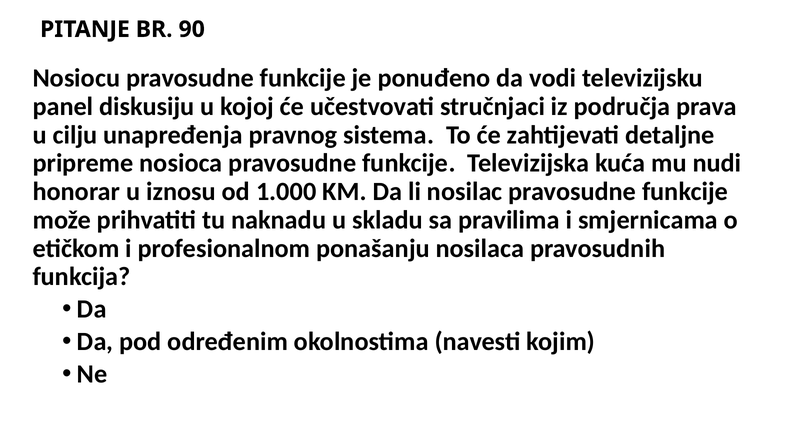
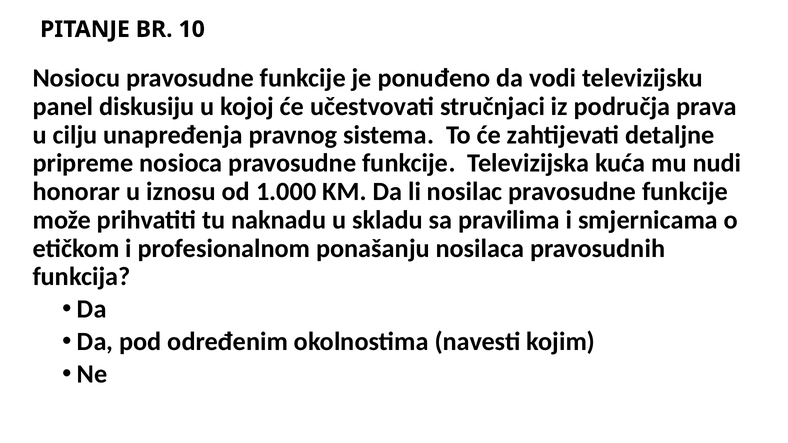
90: 90 -> 10
